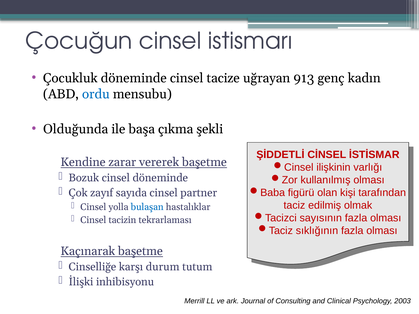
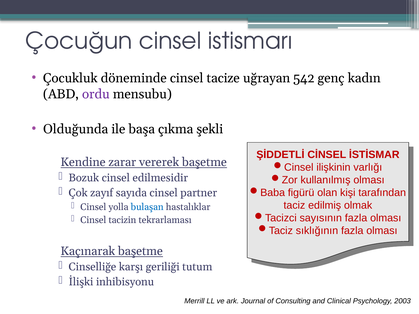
913: 913 -> 542
ordu colour: blue -> purple
cinsel döneminde: döneminde -> edilmesidir
durum: durum -> geriliği
